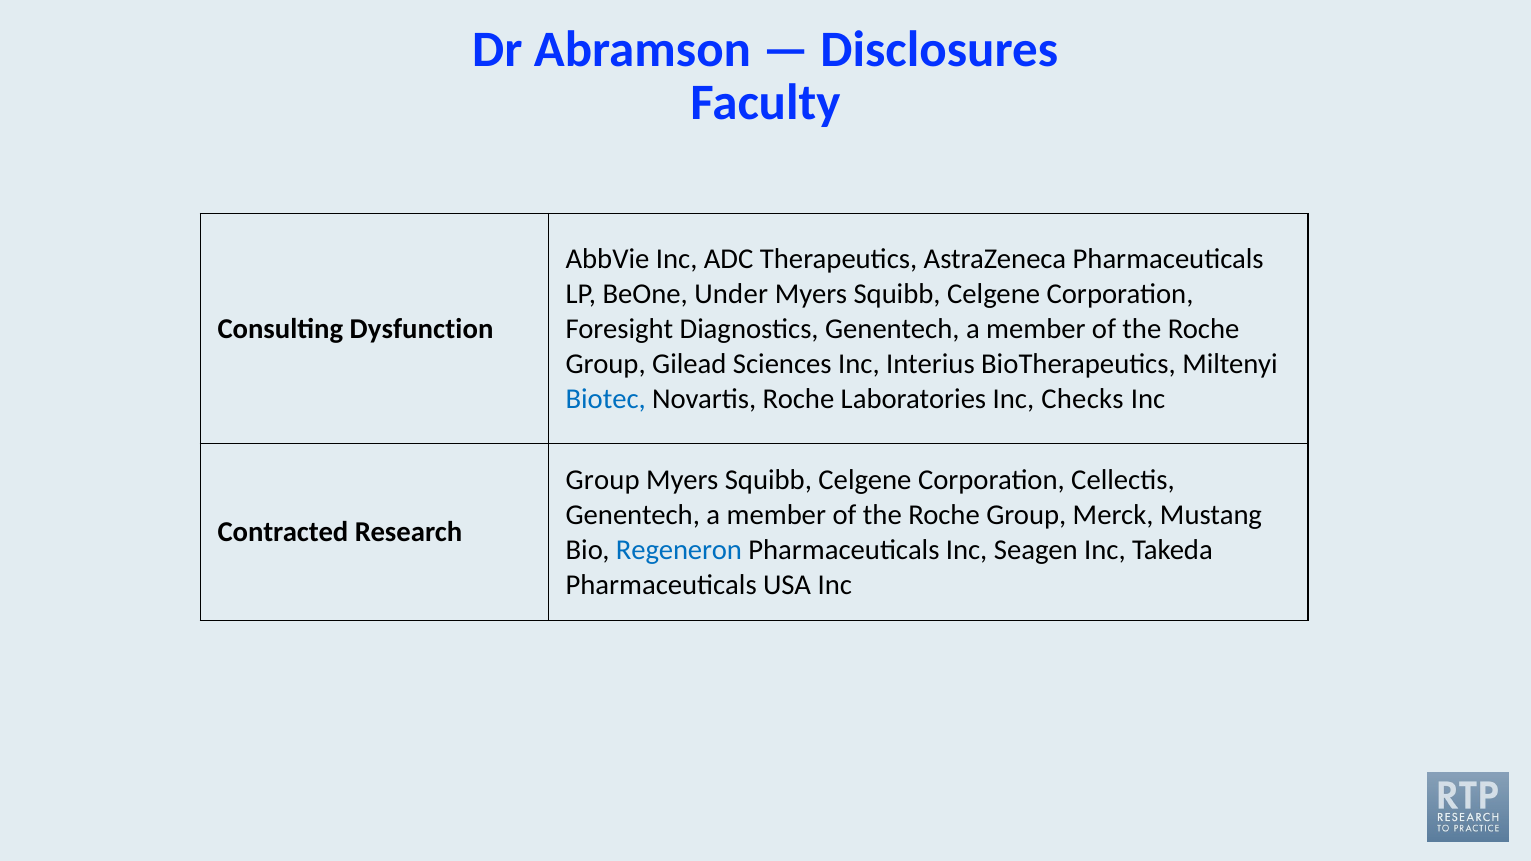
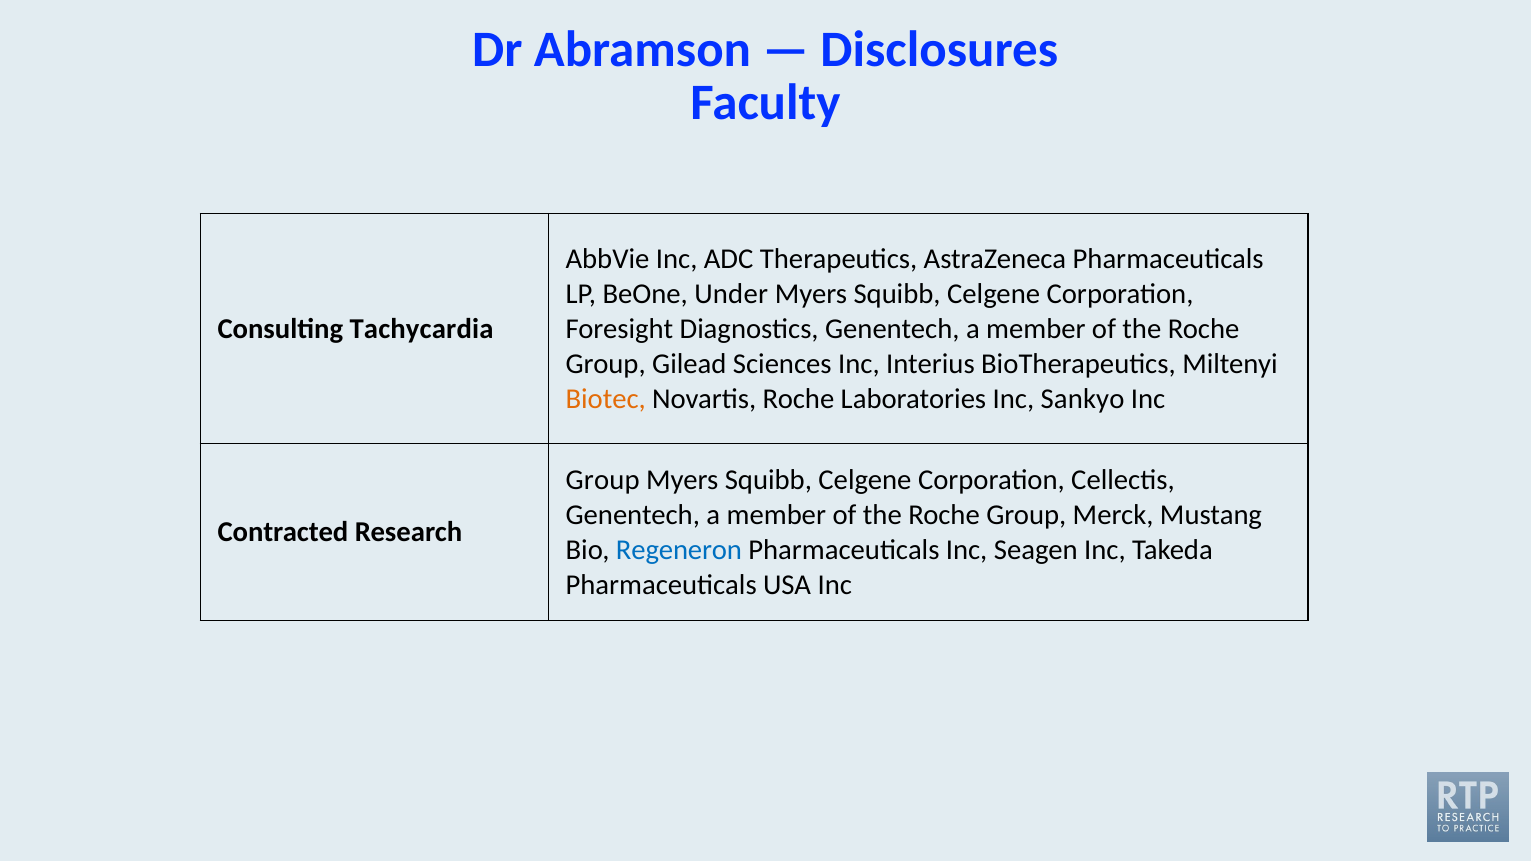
Dysfunction: Dysfunction -> Tachycardia
Biotec colour: blue -> orange
Checks: Checks -> Sankyo
